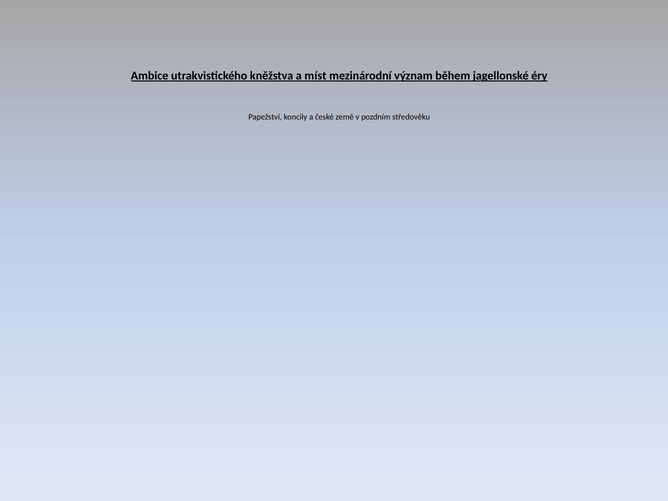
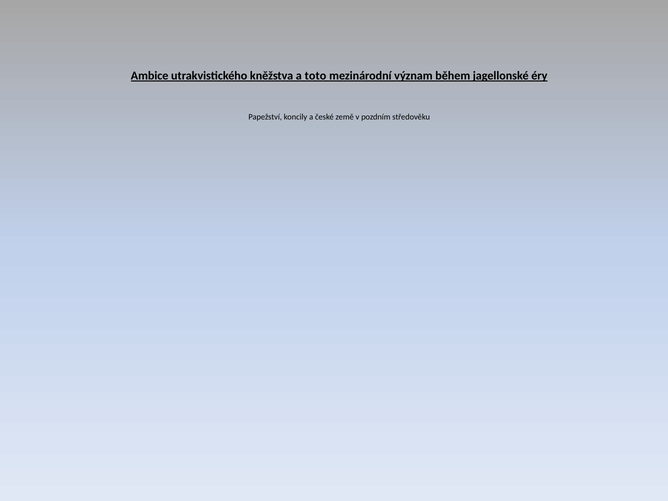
míst: míst -> toto
